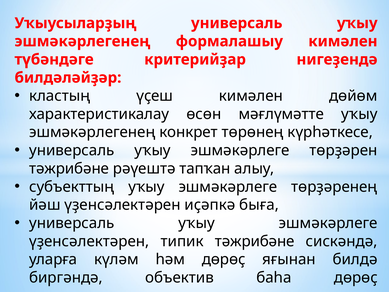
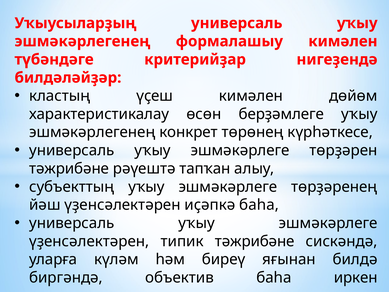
мәғлүмәтте: мәғлүмәтте -> берҙәмлеге
иҫәпкә быға: быға -> баһа
һәм дөрөҫ: дөрөҫ -> биреү
баһа дөрөҫ: дөрөҫ -> иркен
